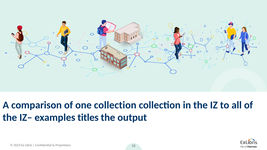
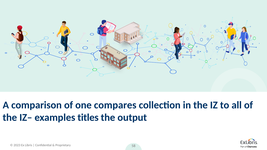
one collection: collection -> compares
